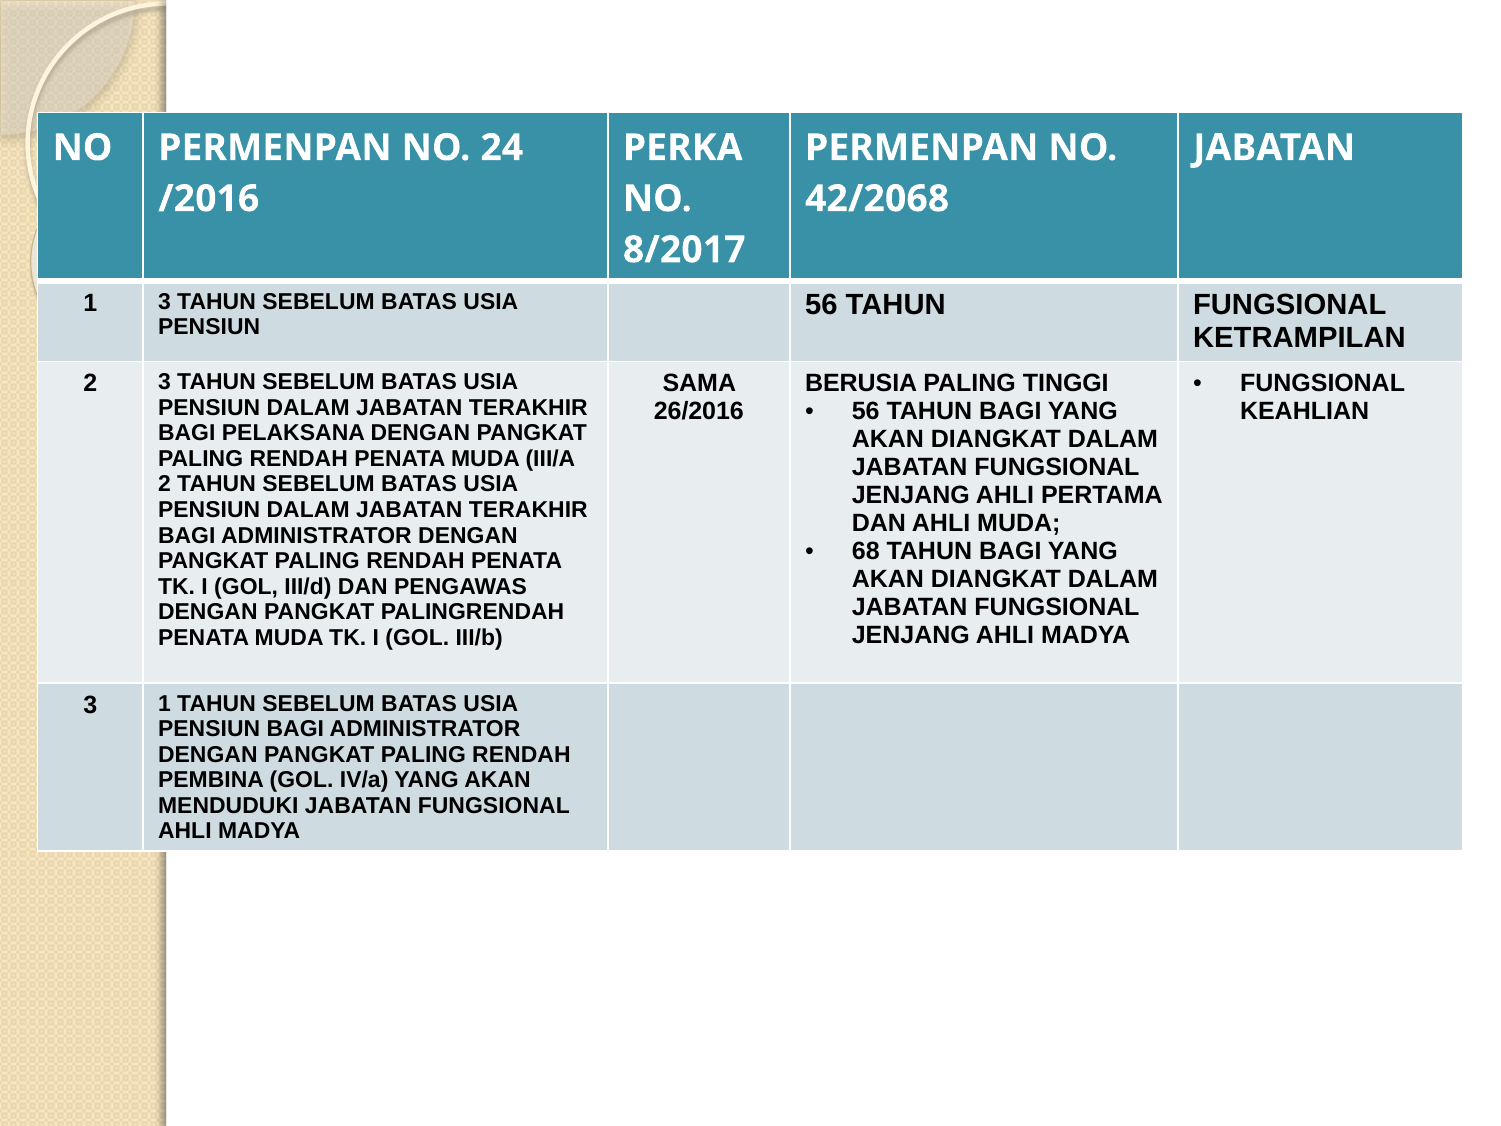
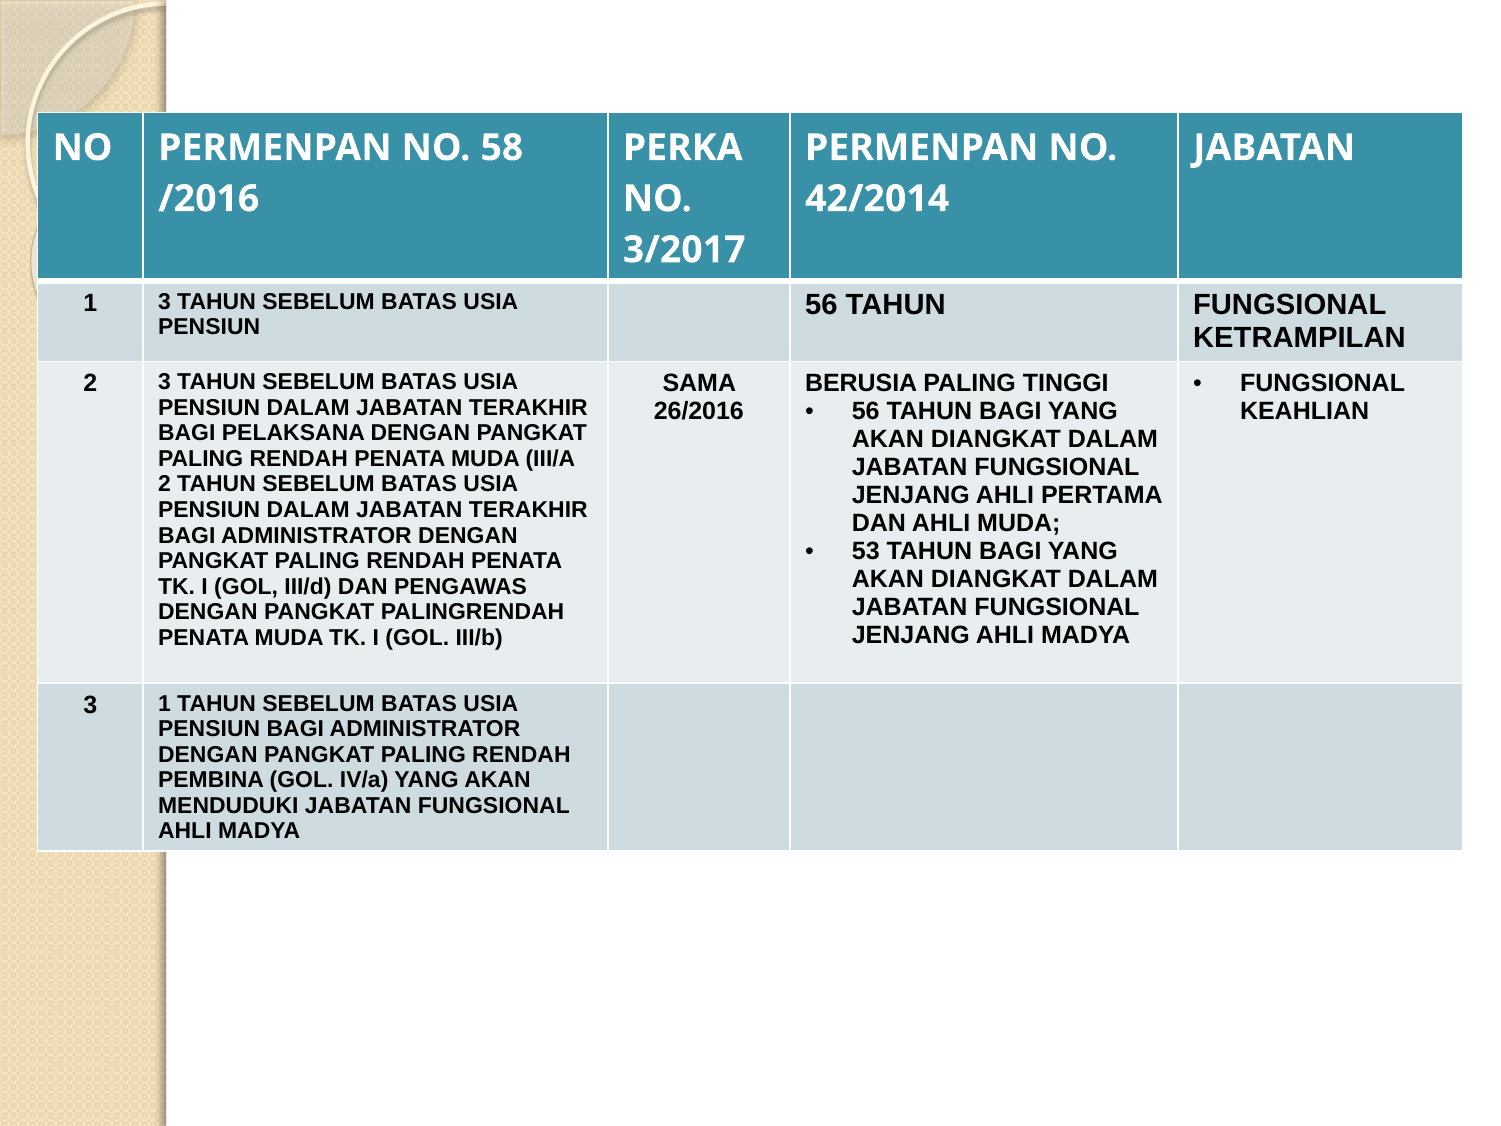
24: 24 -> 58
42/2068: 42/2068 -> 42/2014
8/2017: 8/2017 -> 3/2017
68: 68 -> 53
